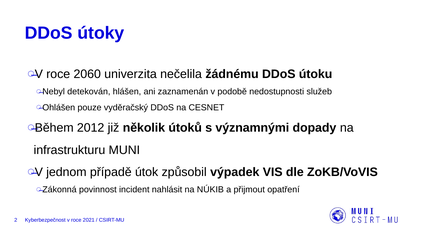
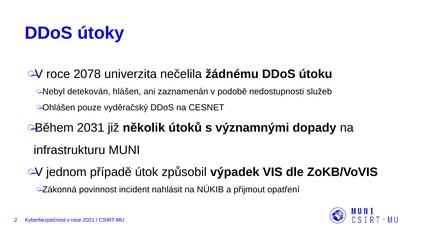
2060: 2060 -> 2078
2012: 2012 -> 2031
